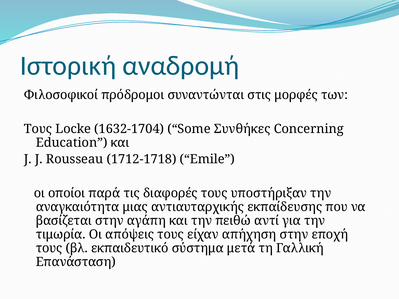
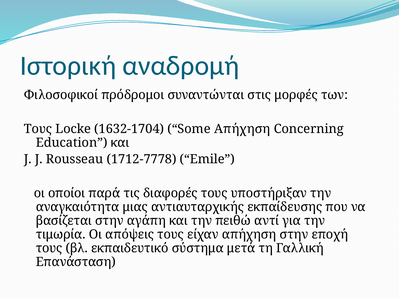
Some Συνθήκες: Συνθήκες -> Απήχηση
1712-1718: 1712-1718 -> 1712-7778
